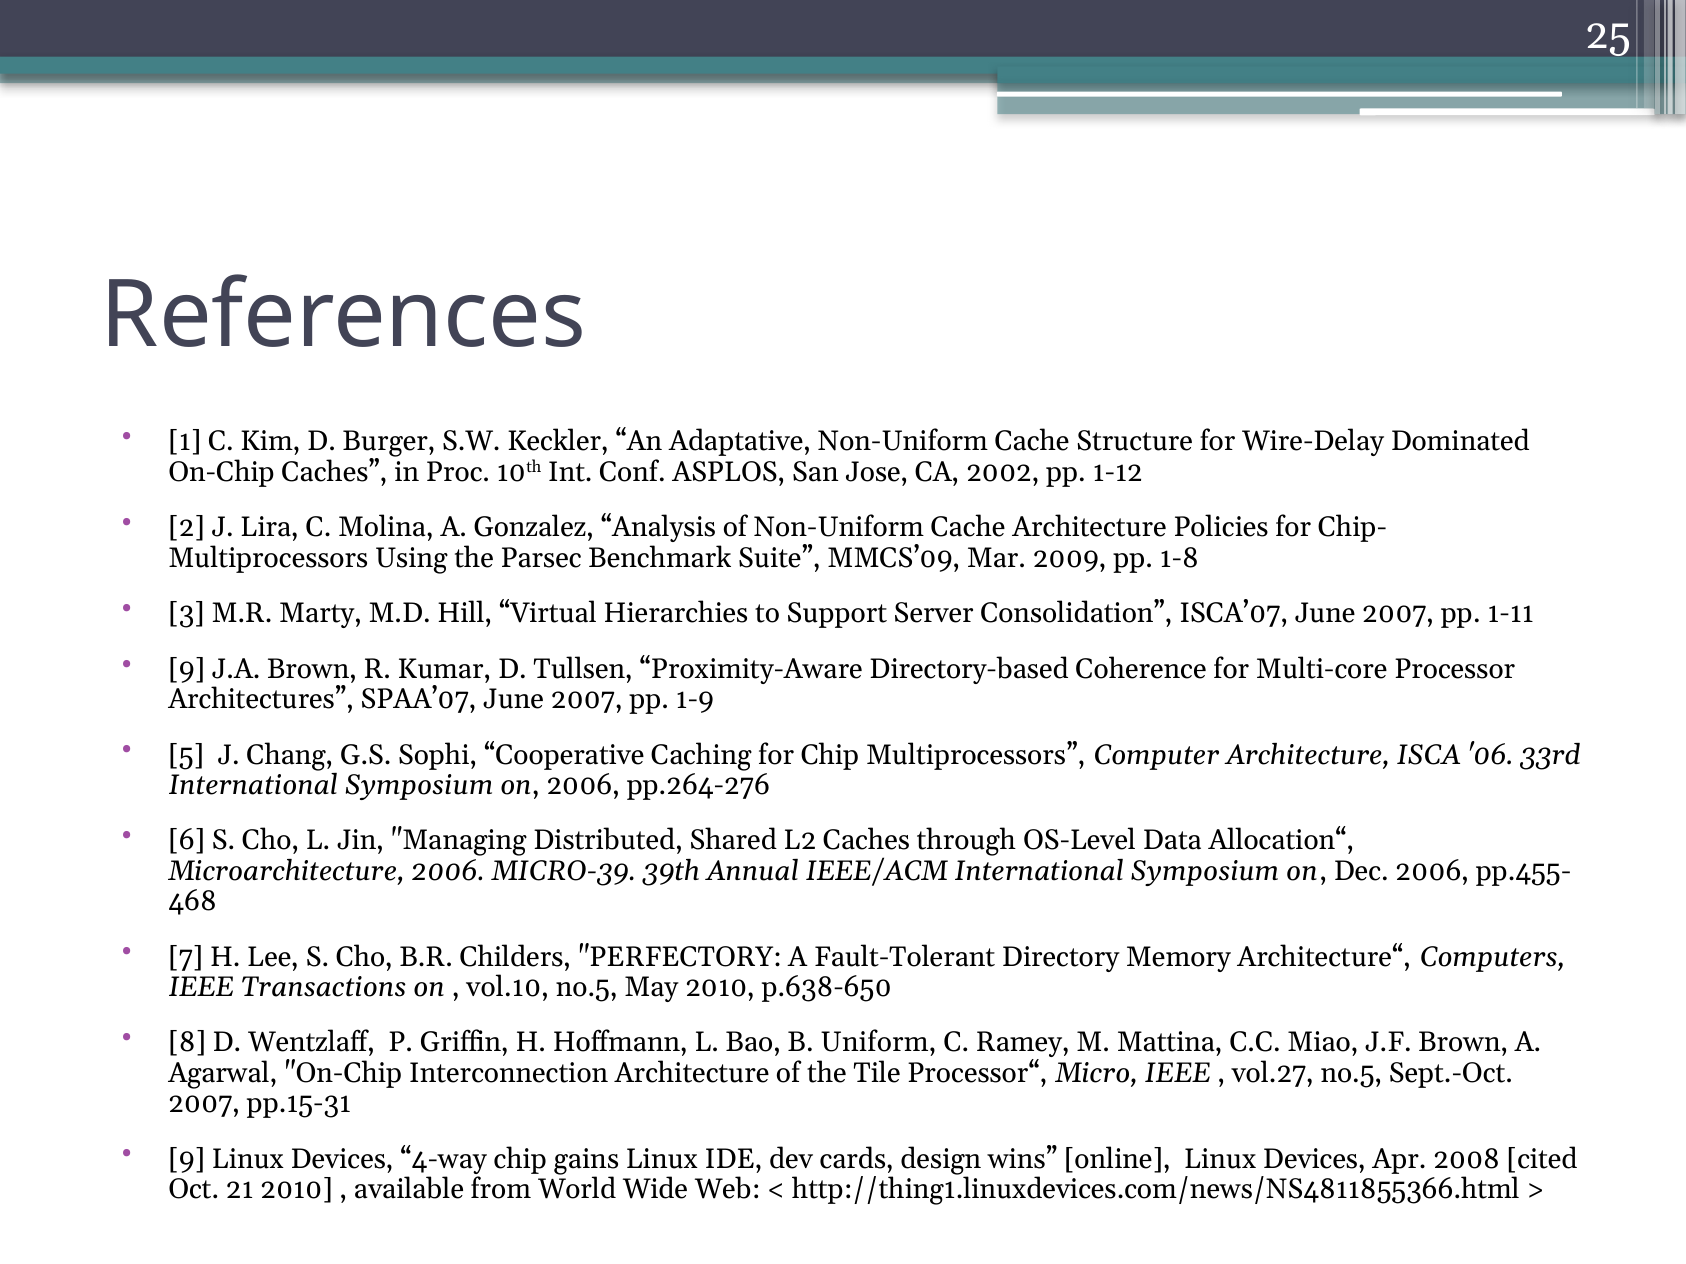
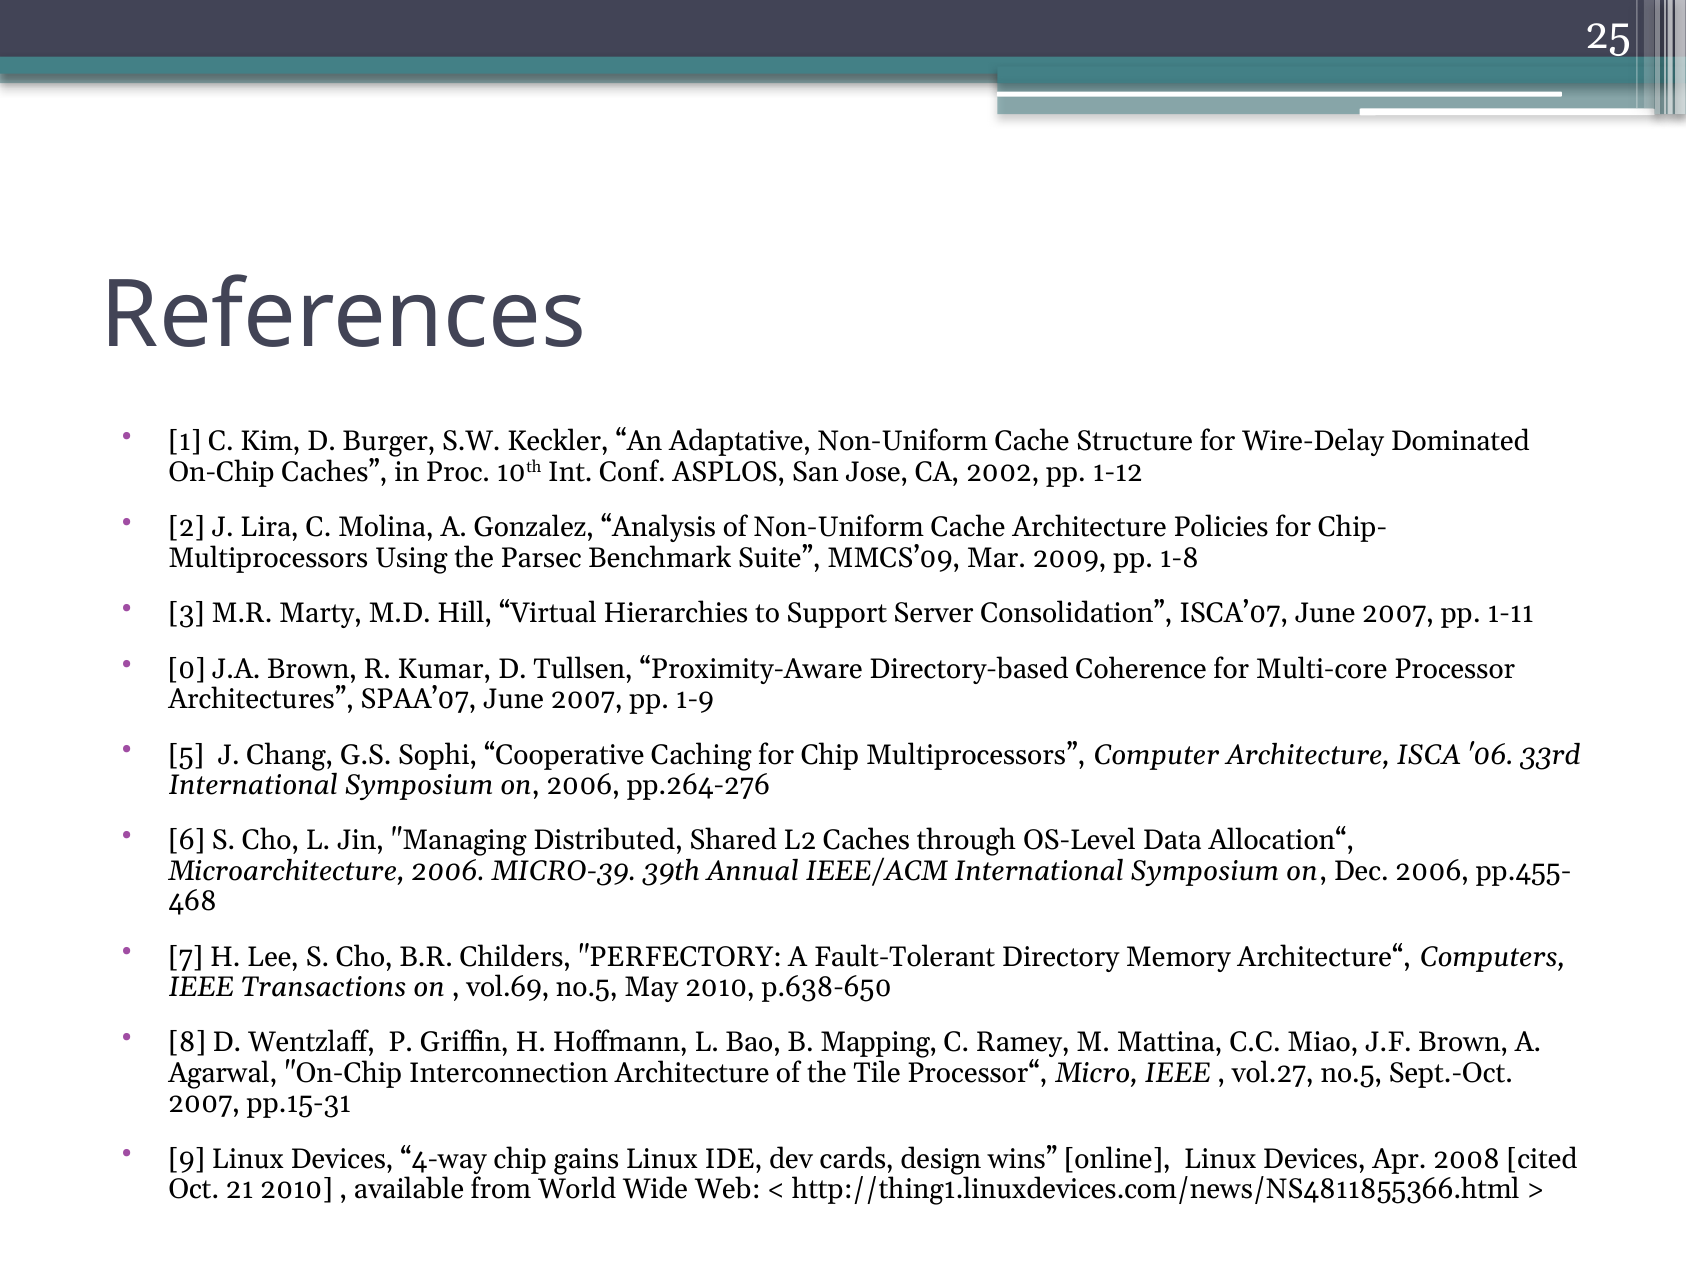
9 at (187, 669): 9 -> 0
vol.10: vol.10 -> vol.69
Uniform: Uniform -> Mapping
